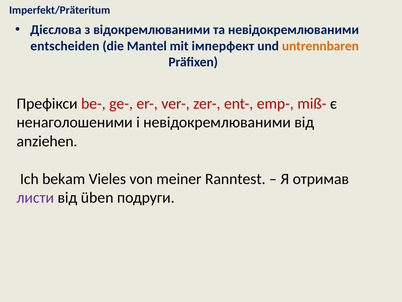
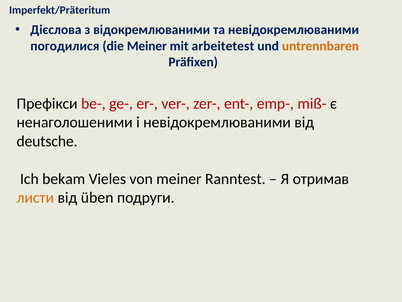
entscheiden: entscheiden -> погодилися
die Mantel: Mantel -> Meiner
імперфект: імперфект -> arbeitetest
anziehen: anziehen -> deutsche
листи colour: purple -> orange
